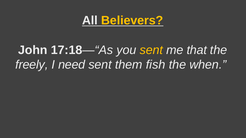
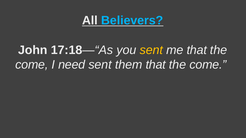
Believers colour: yellow -> light blue
freely at (32, 65): freely -> come
them fish: fish -> that
when at (208, 65): when -> come
